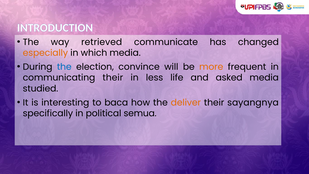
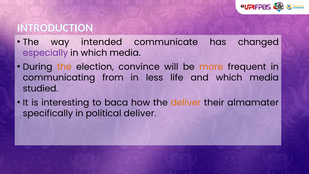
retrieved: retrieved -> intended
especially colour: orange -> purple
the at (64, 67) colour: blue -> orange
communicating their: their -> from
and asked: asked -> which
sayangnya: sayangnya -> almamater
political semua: semua -> deliver
